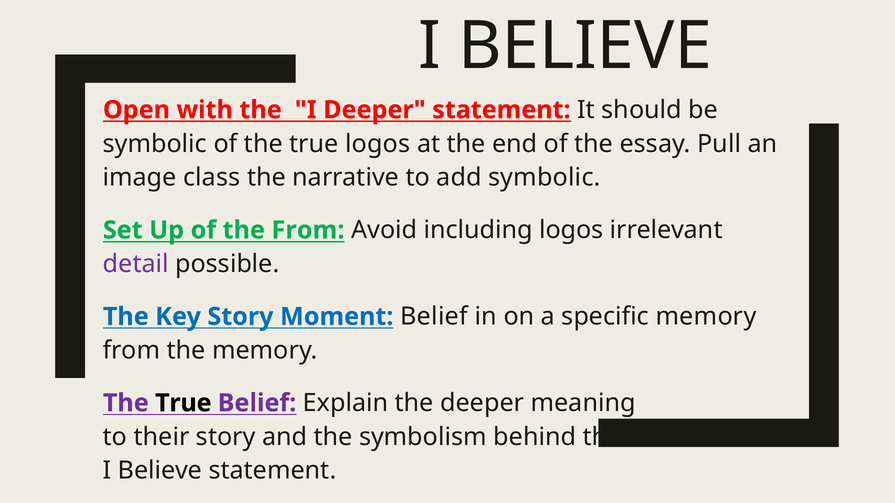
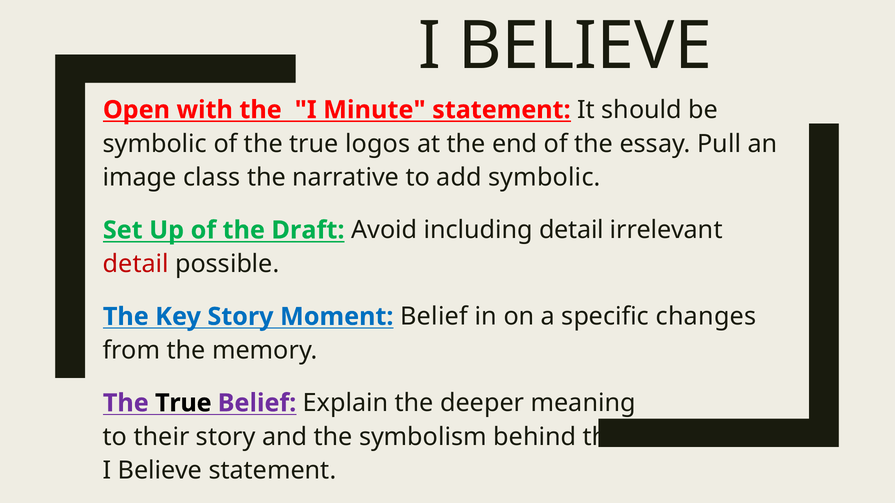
I Deeper: Deeper -> Minute
the From: From -> Draft
including logos: logos -> detail
detail at (136, 264) colour: purple -> red
specific memory: memory -> changes
